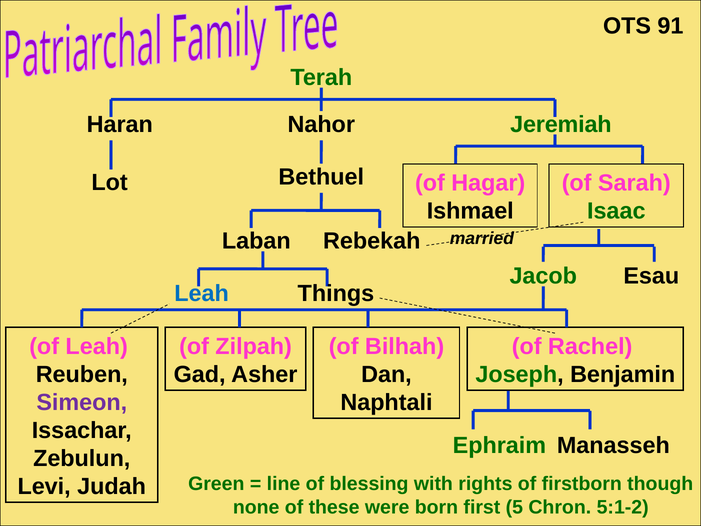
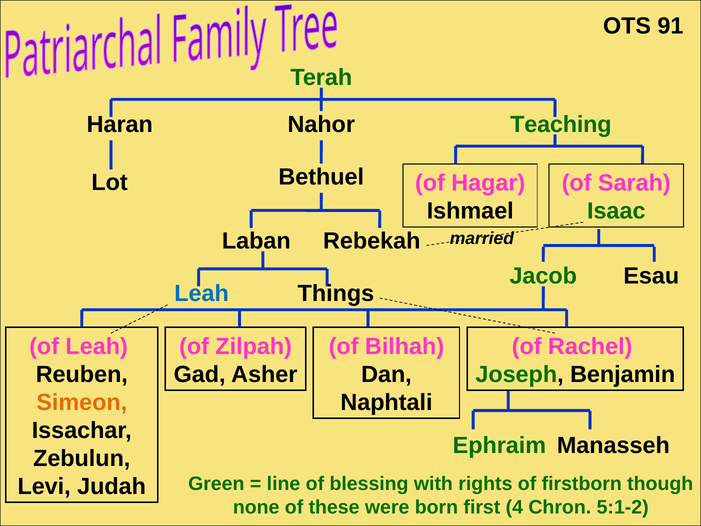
Jeremiah: Jeremiah -> Teaching
Simeon colour: purple -> orange
5: 5 -> 4
